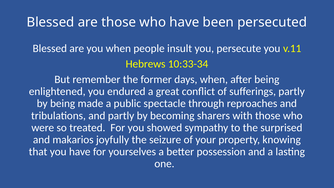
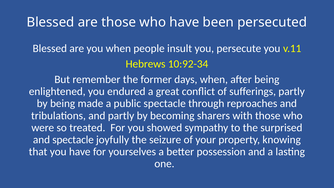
10:33-34: 10:33-34 -> 10:92-34
and makarios: makarios -> spectacle
